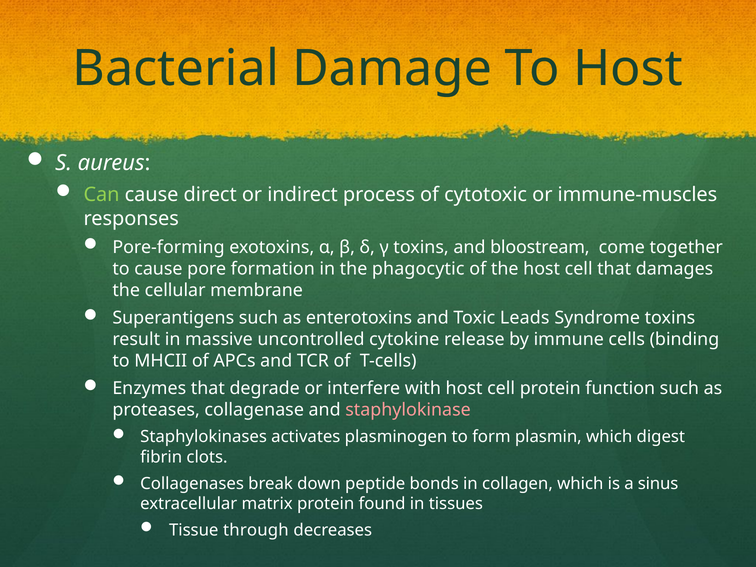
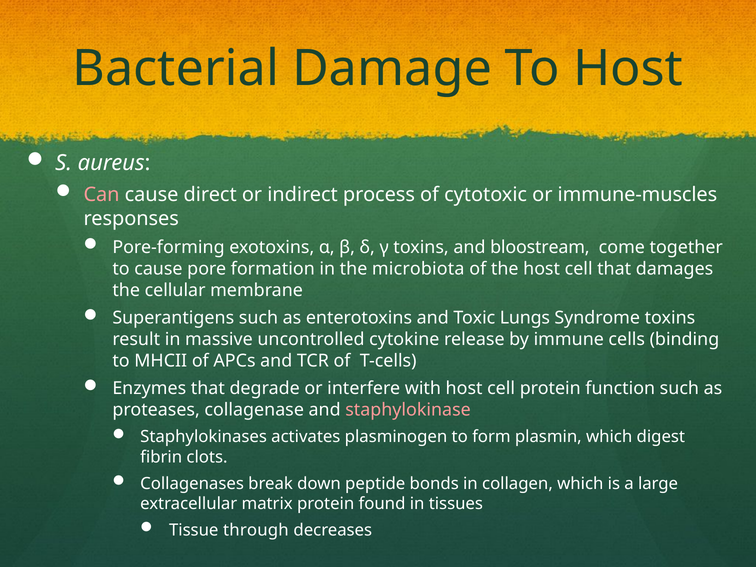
Can colour: light green -> pink
phagocytic: phagocytic -> microbiota
Leads: Leads -> Lungs
sinus: sinus -> large
